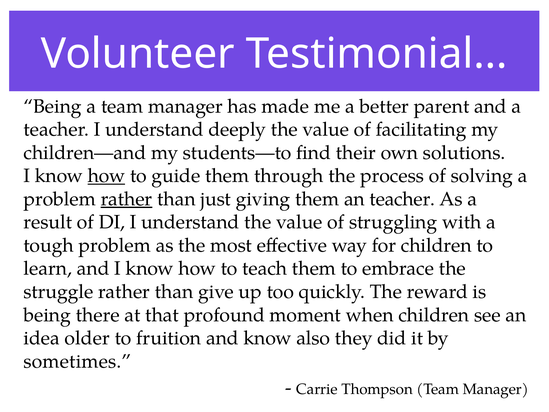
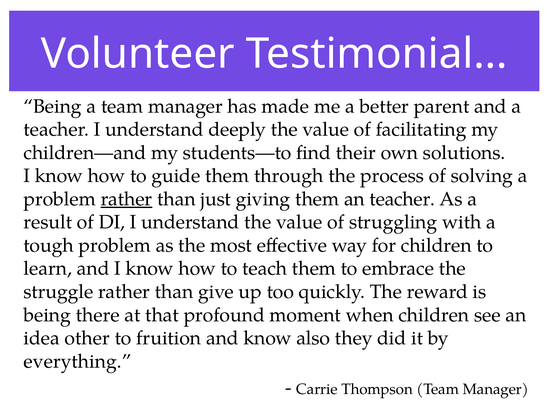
how at (107, 176) underline: present -> none
older: older -> other
sometimes: sometimes -> everything
